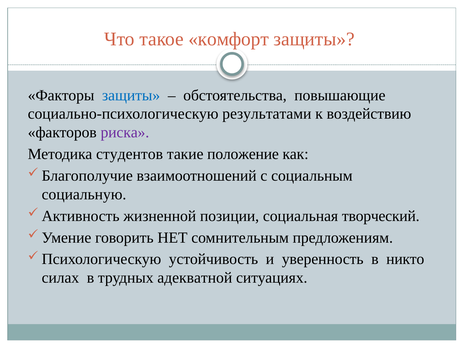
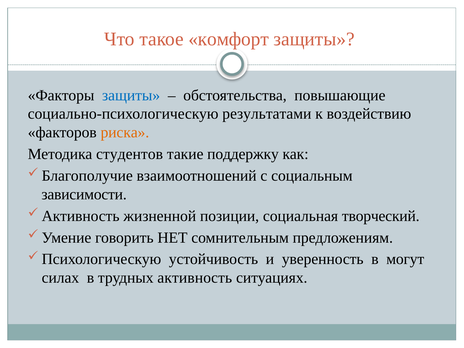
риска colour: purple -> orange
положение: положение -> поддержку
социальную: социальную -> зависимости
никто: никто -> могут
адекватной: адекватной -> активность
